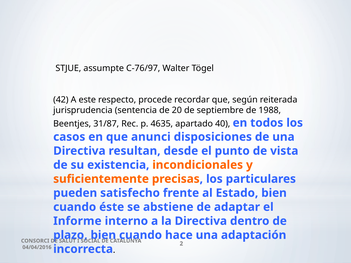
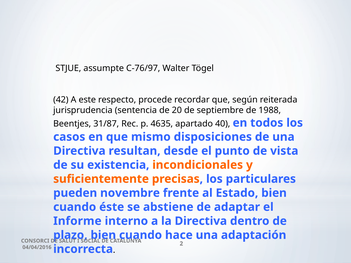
anunci: anunci -> mismo
satisfecho: satisfecho -> novembre
